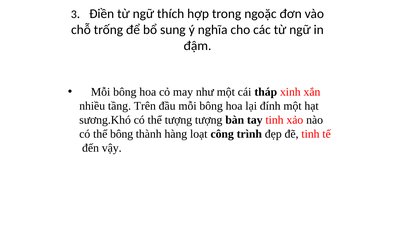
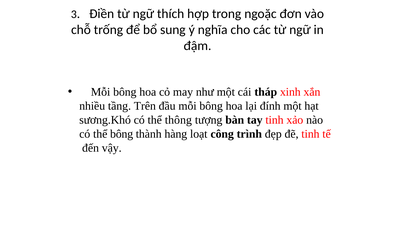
thể tượng: tượng -> thông
